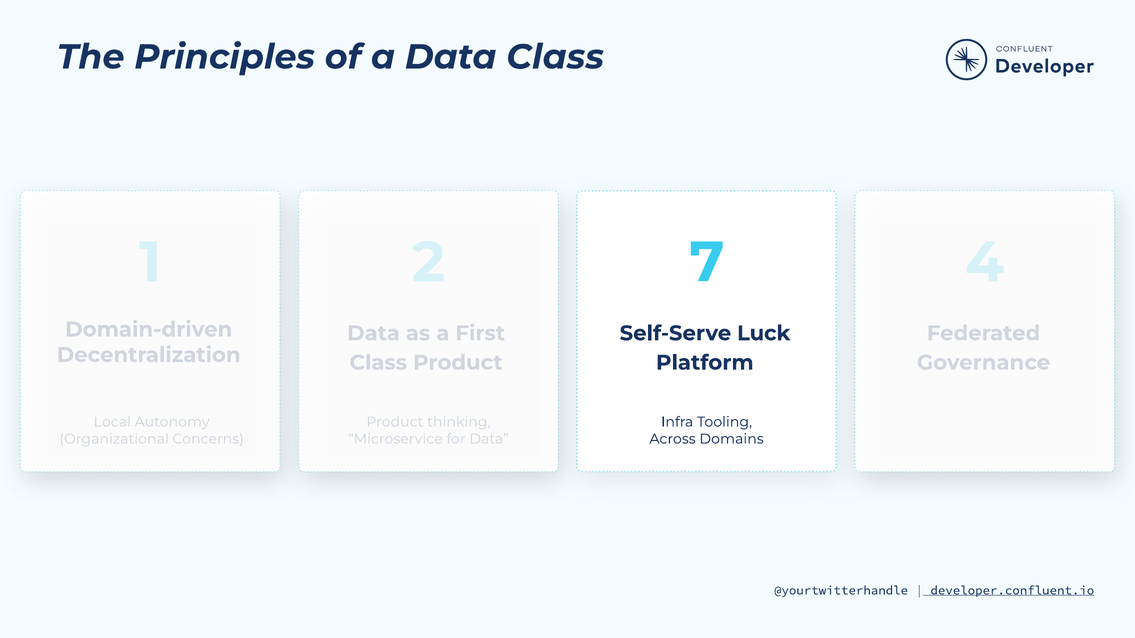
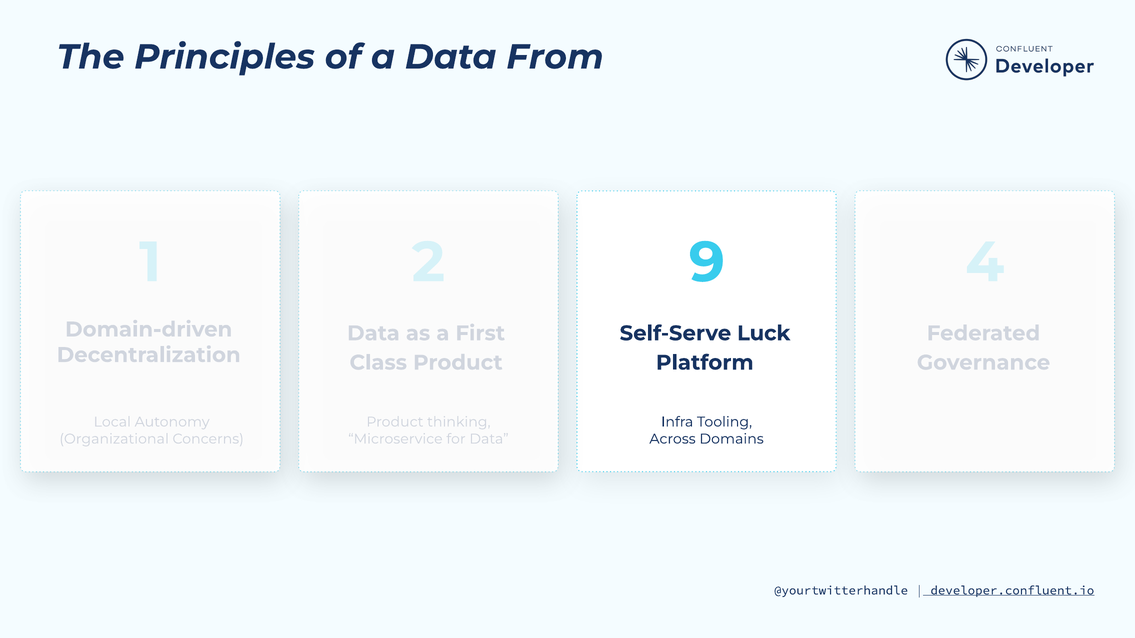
Data Class: Class -> From
7: 7 -> 9
